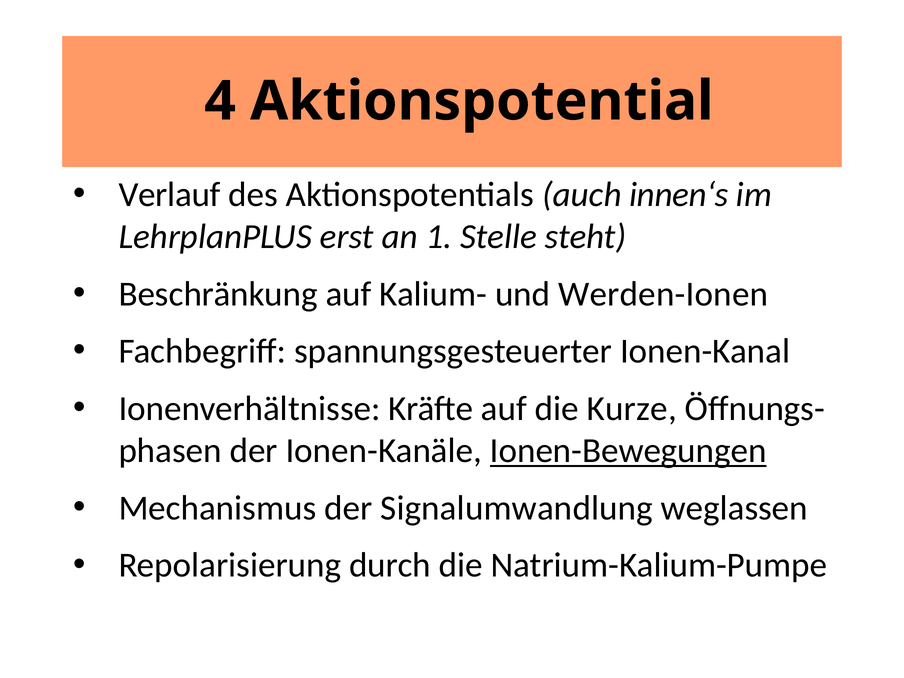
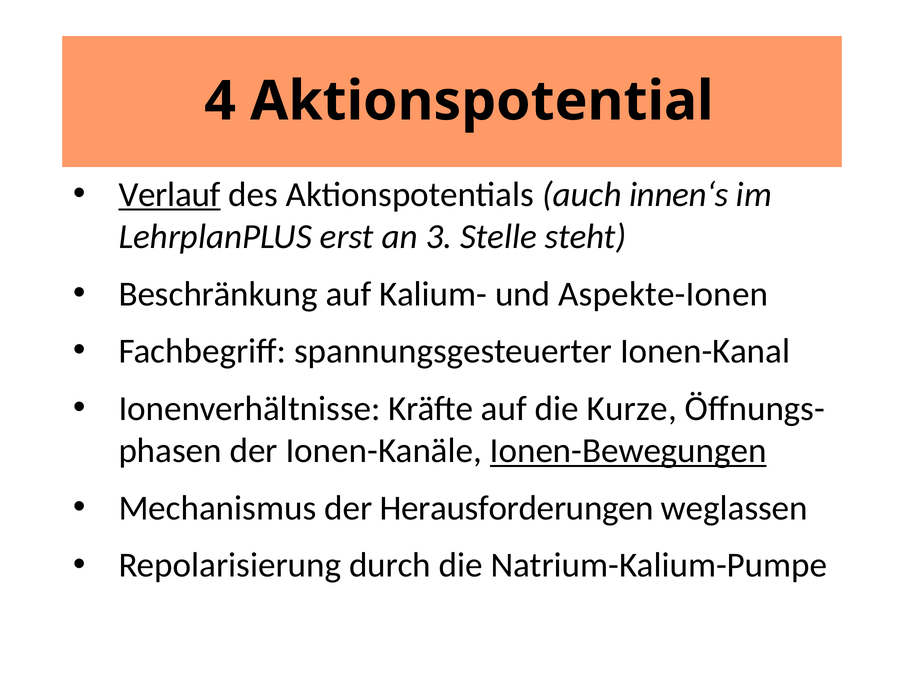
Verlauf underline: none -> present
1: 1 -> 3
Werden-Ionen: Werden-Ionen -> Aspekte-Ionen
Signalumwandlung: Signalumwandlung -> Herausforderungen
